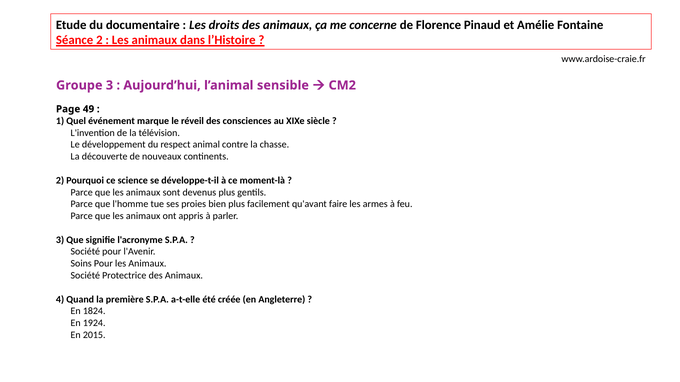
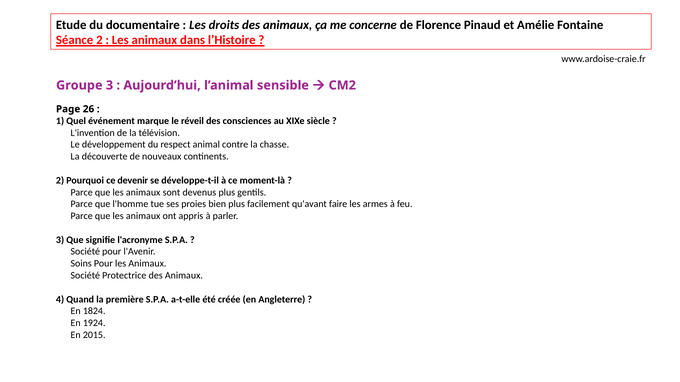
49: 49 -> 26
science: science -> devenir
